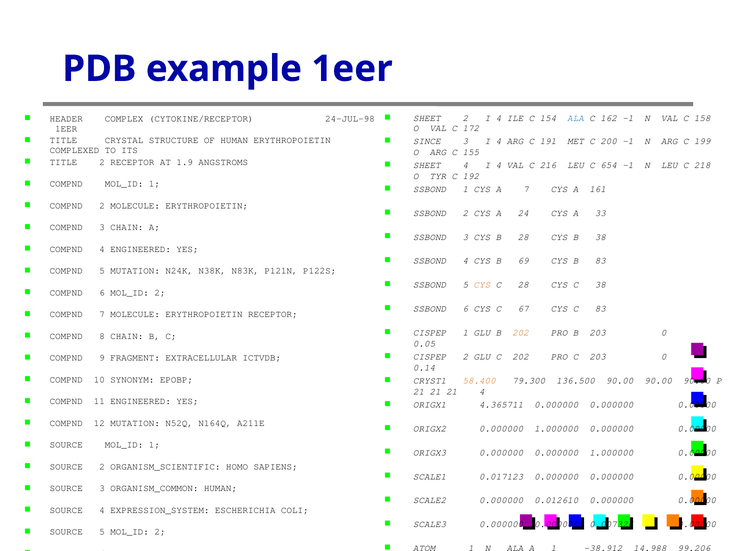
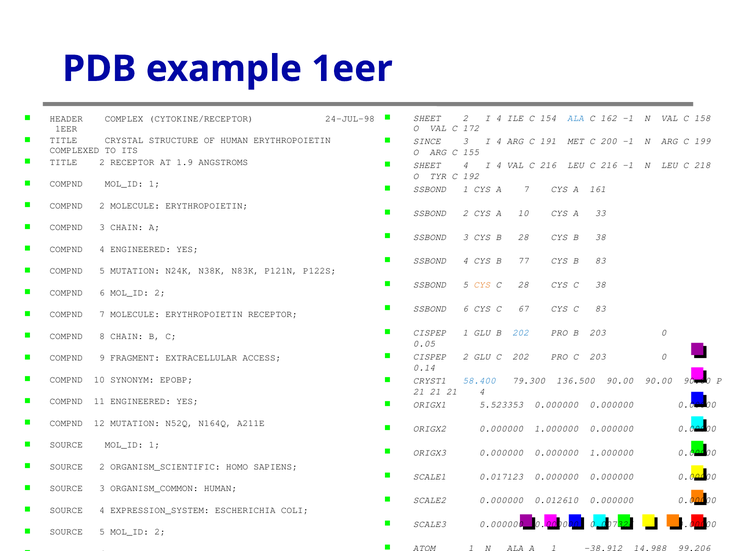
LEU C 654: 654 -> 216
A 24: 24 -> 10
69: 69 -> 77
202 at (521, 332) colour: orange -> blue
ICTVDB: ICTVDB -> ACCESS
58.400 colour: orange -> blue
4.365711: 4.365711 -> 5.523353
